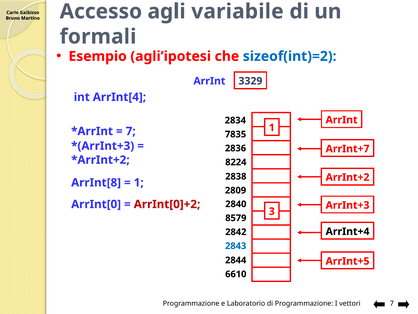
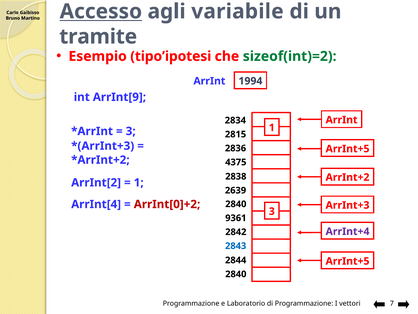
Accesso underline: none -> present
formali: formali -> tramite
agli’ipotesi: agli’ipotesi -> tipo’ipotesi
sizeof(int)=2 colour: blue -> green
3329: 3329 -> 1994
ArrInt[4: ArrInt[4 -> ArrInt[9
7 at (131, 131): 7 -> 3
7835: 7835 -> 2815
ArrInt+7 at (348, 149): ArrInt+7 -> ArrInt+5
8224: 8224 -> 4375
ArrInt[8: ArrInt[8 -> ArrInt[2
2809: 2809 -> 2639
ArrInt[0: ArrInt[0 -> ArrInt[4
8579: 8579 -> 9361
ArrInt+4 colour: black -> purple
6610 at (236, 274): 6610 -> 2840
